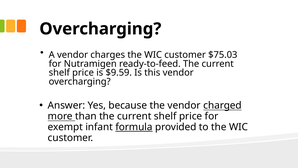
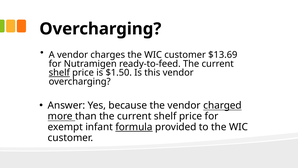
$75.03: $75.03 -> $13.69
shelf at (59, 73) underline: none -> present
$9.59: $9.59 -> $1.50
